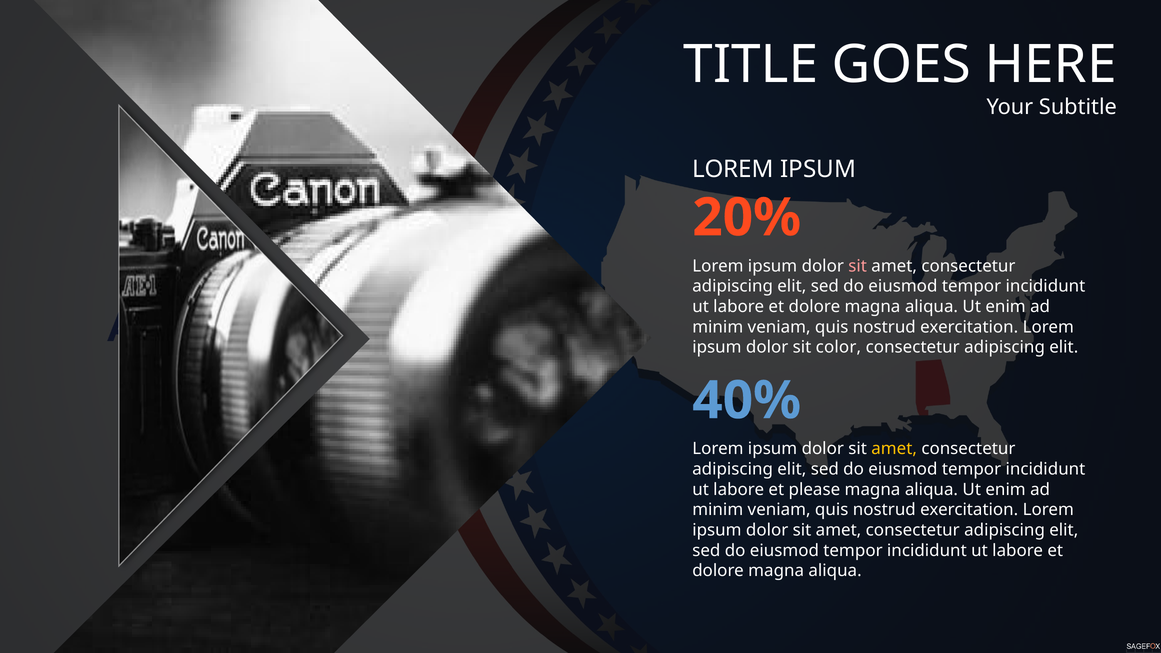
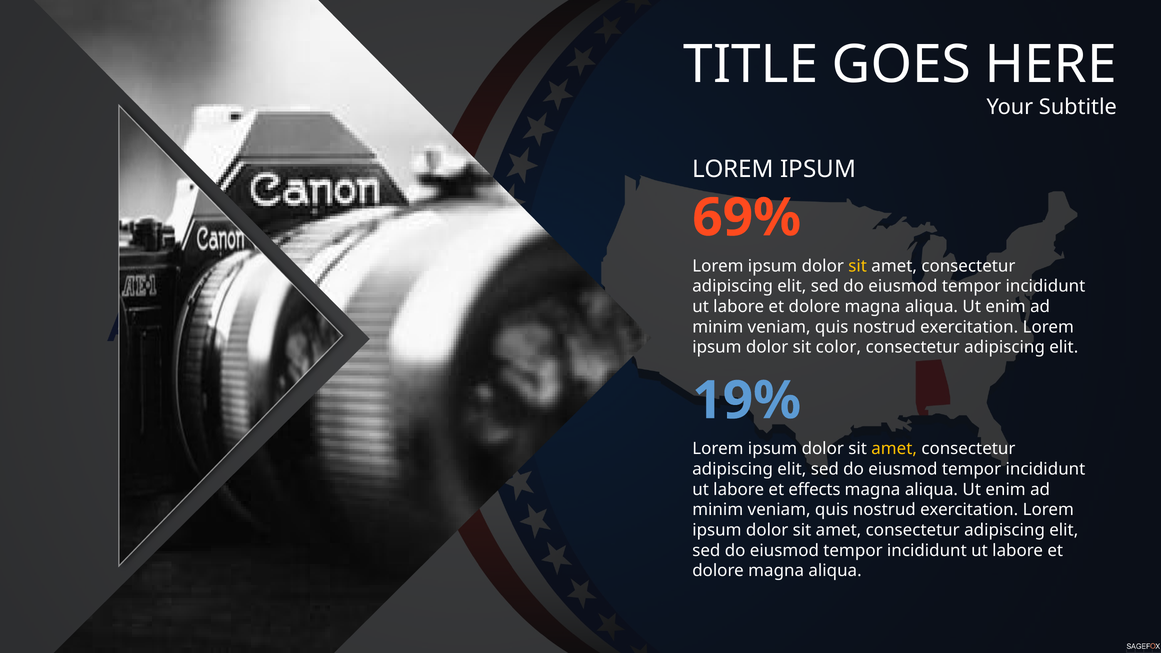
20%: 20% -> 69%
sit at (858, 266) colour: pink -> yellow
40%: 40% -> 19%
please: please -> effects
